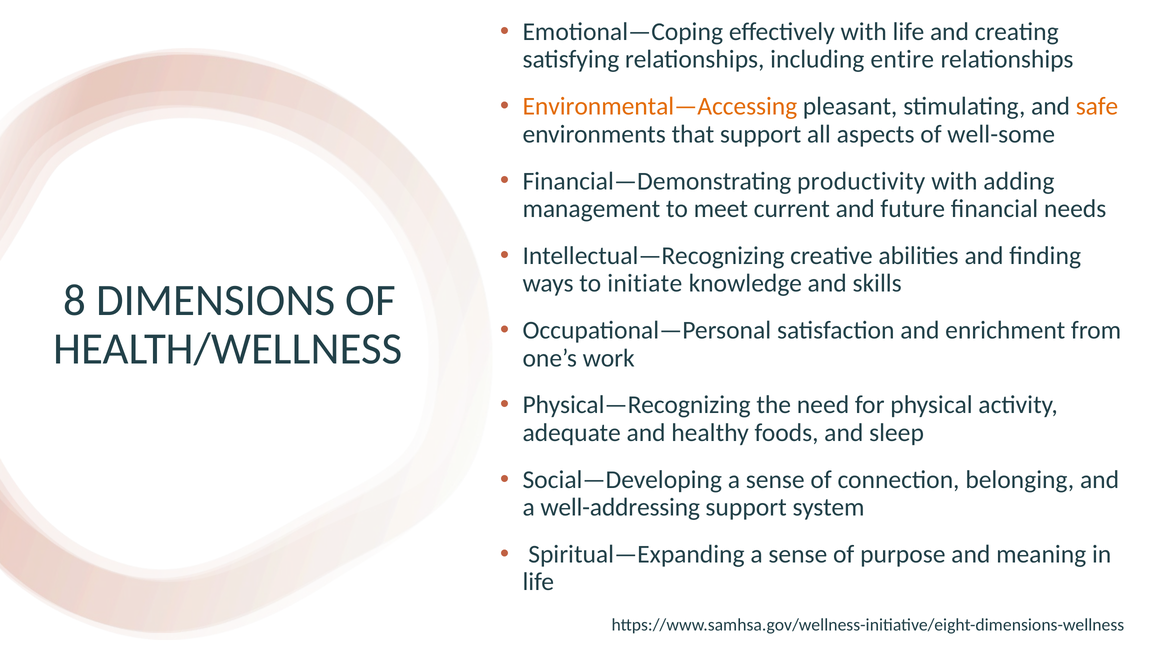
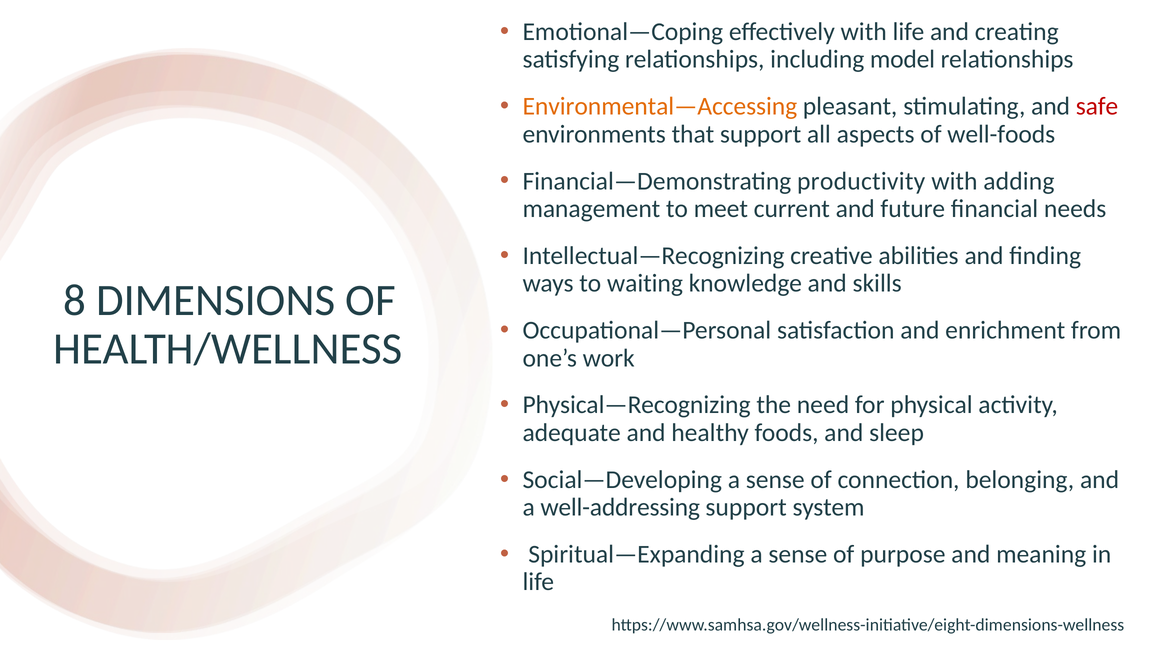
entire: entire -> model
safe colour: orange -> red
well-some: well-some -> well-foods
initiate: initiate -> waiting
